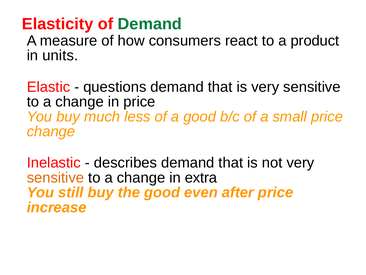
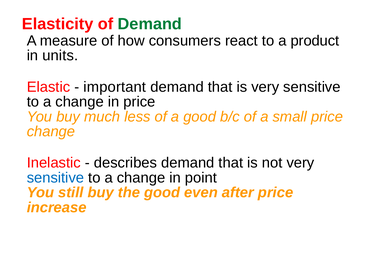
questions: questions -> important
sensitive at (55, 177) colour: orange -> blue
extra: extra -> point
